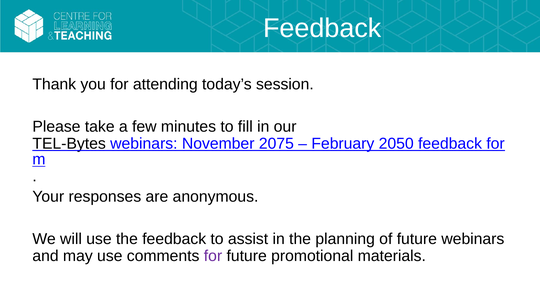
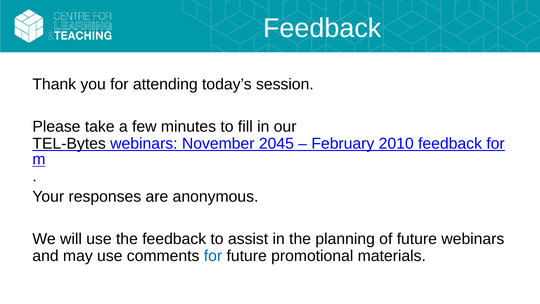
2075: 2075 -> 2045
2050: 2050 -> 2010
for at (213, 256) colour: purple -> blue
